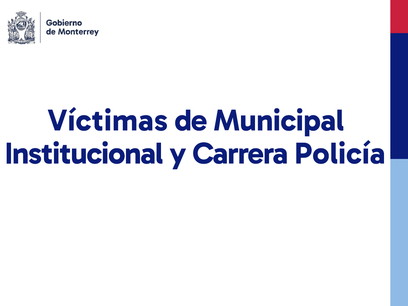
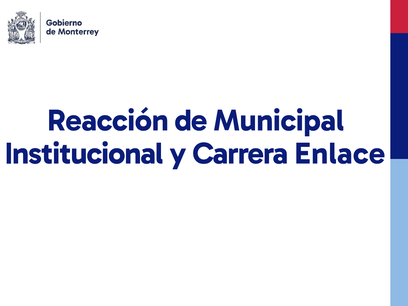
Víctimas: Víctimas -> Reacción
Policía: Policía -> Enlace
